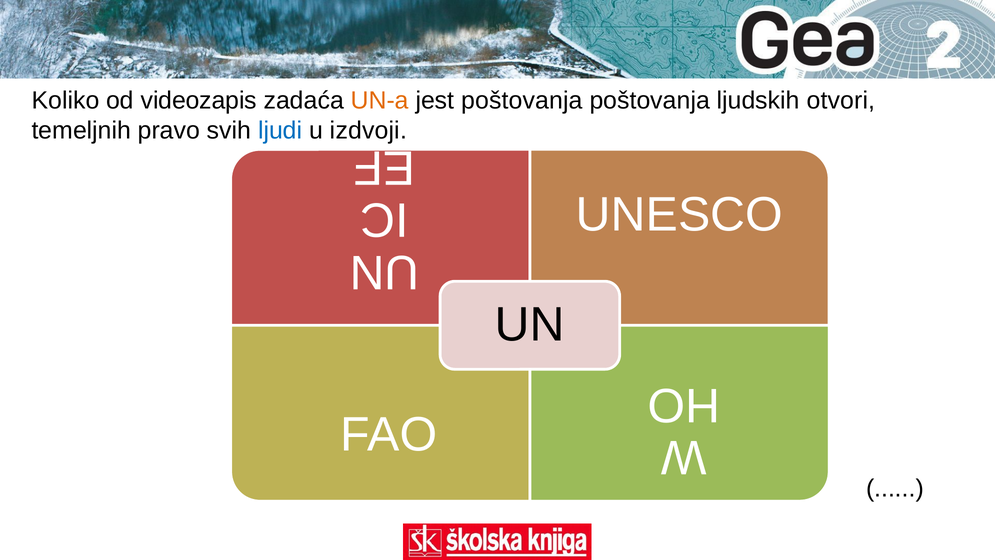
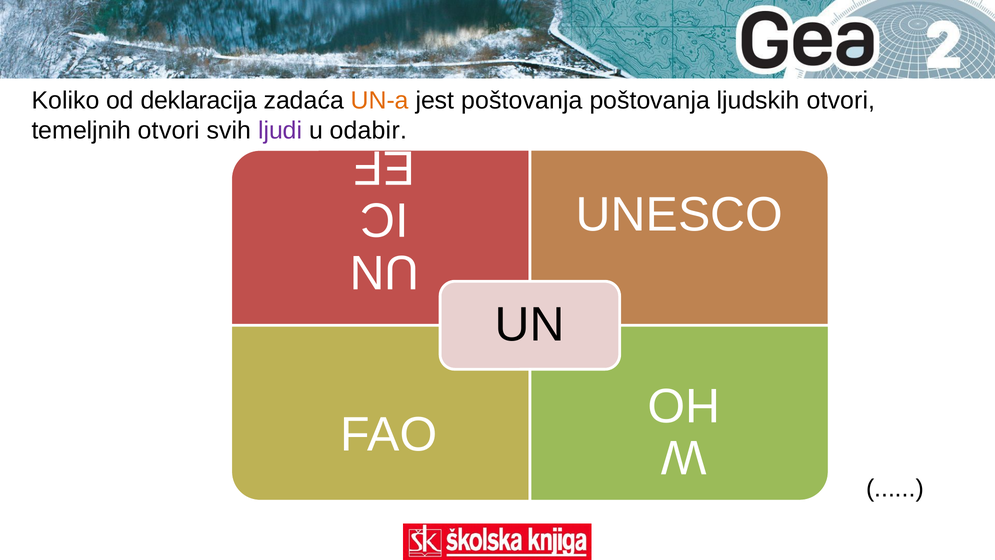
videozapis: videozapis -> deklaracija
temeljnih pravo: pravo -> otvori
ljudi colour: blue -> purple
izdvoji: izdvoji -> odabir
